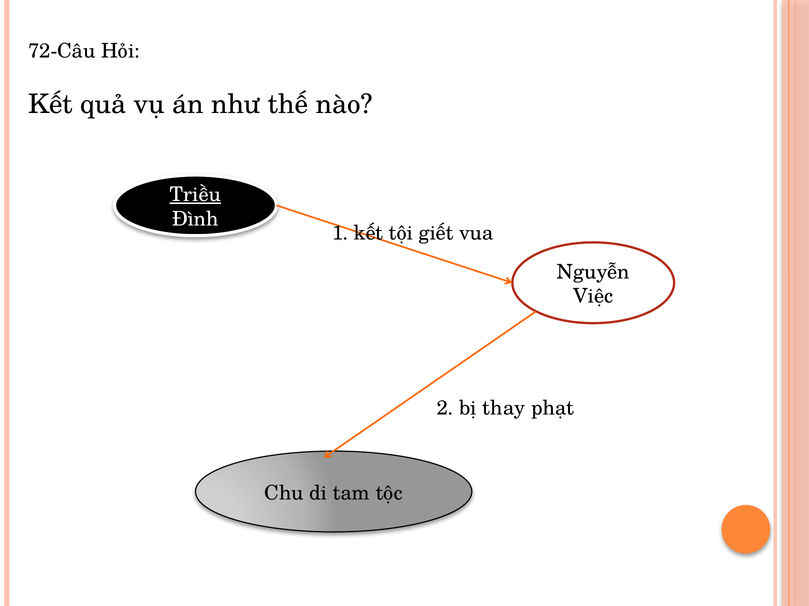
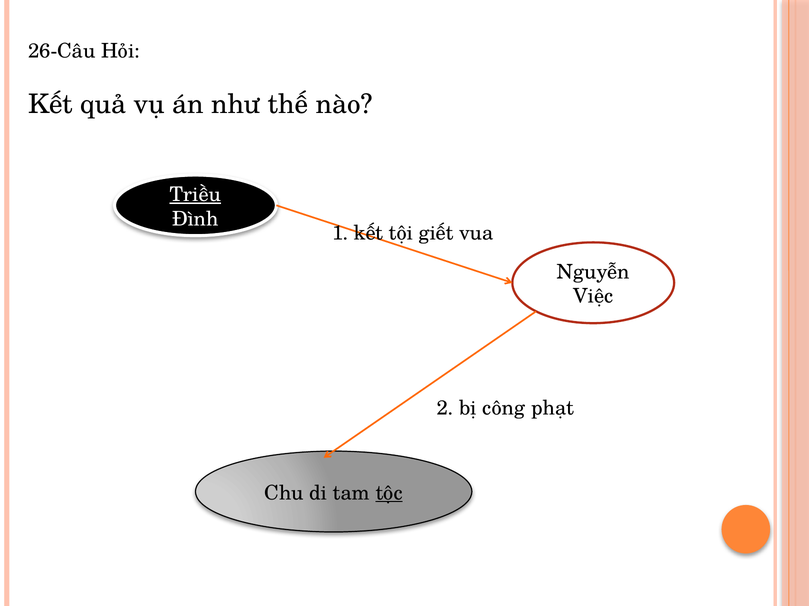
72-Câu: 72-Câu -> 26-Câu
thay: thay -> công
tộc underline: none -> present
